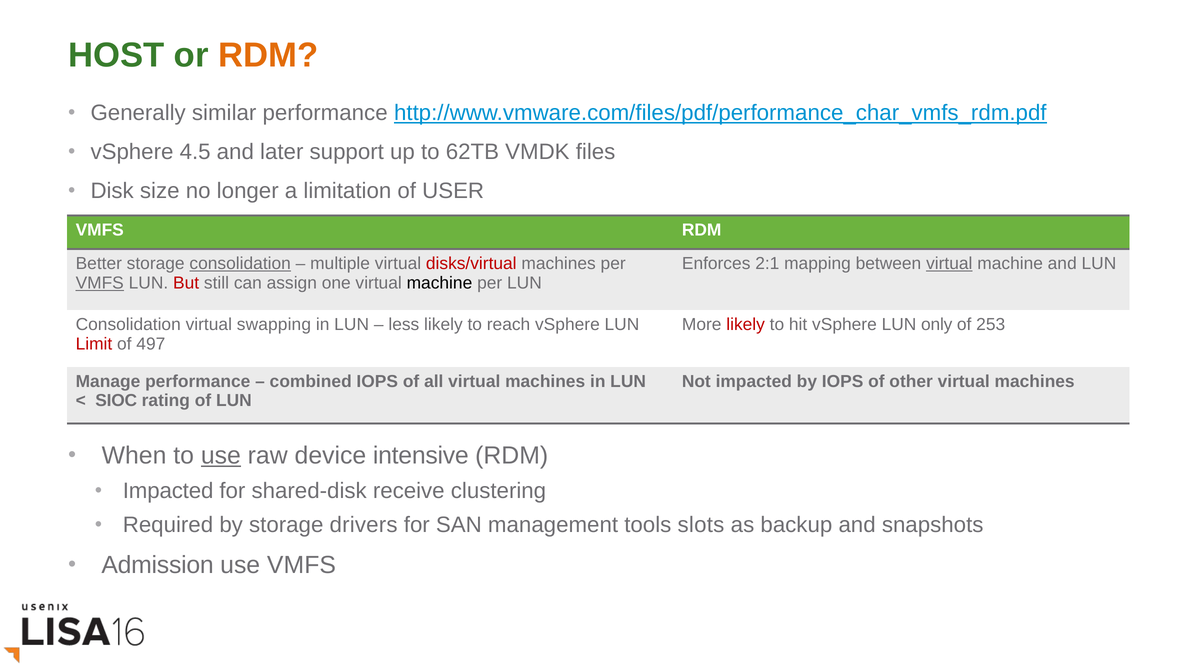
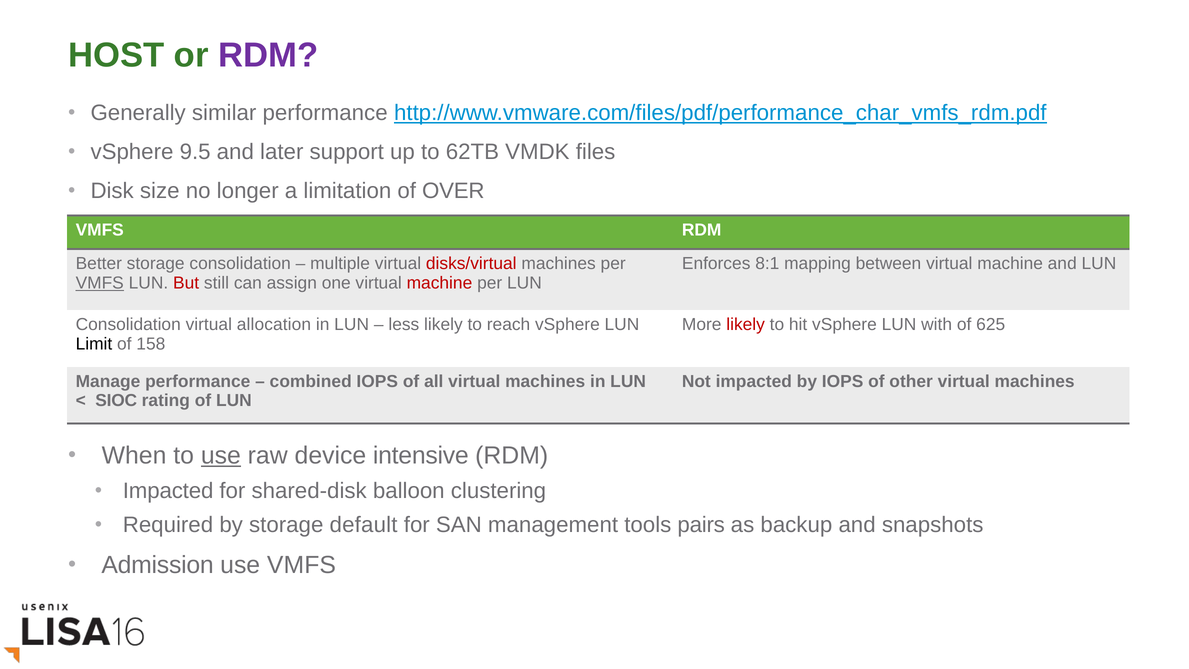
RDM at (268, 55) colour: orange -> purple
4.5: 4.5 -> 9.5
USER: USER -> OVER
consolidation at (240, 263) underline: present -> none
2:1: 2:1 -> 8:1
virtual at (949, 263) underline: present -> none
machine at (439, 283) colour: black -> red
swapping: swapping -> allocation
only: only -> with
253: 253 -> 625
Limit colour: red -> black
497: 497 -> 158
receive: receive -> balloon
drivers: drivers -> default
slots: slots -> pairs
